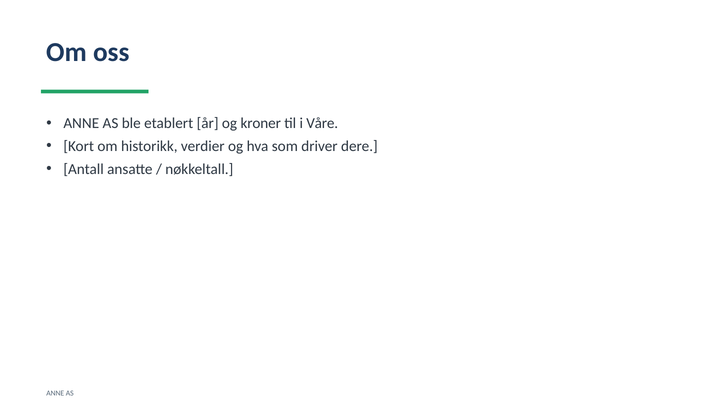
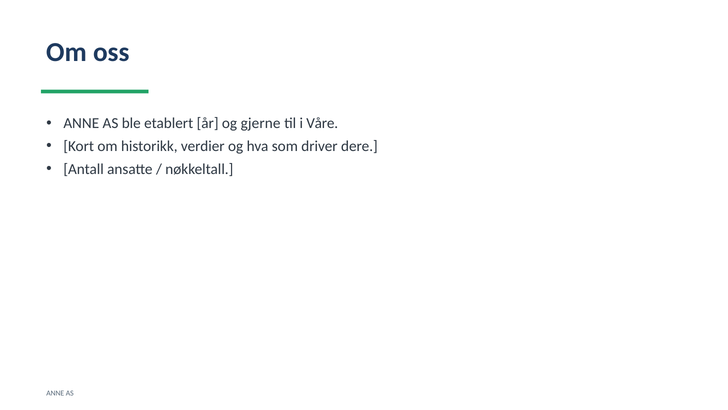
kroner: kroner -> gjerne
